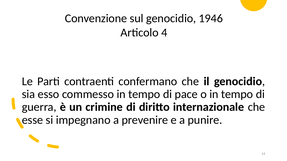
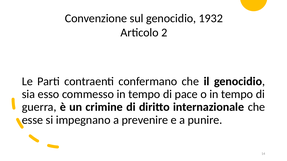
1946: 1946 -> 1932
4: 4 -> 2
